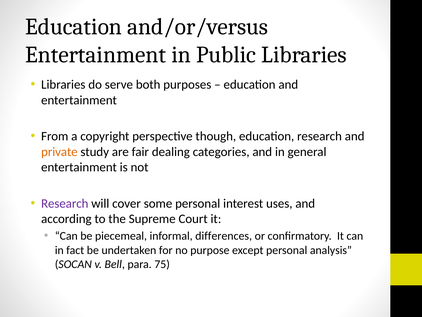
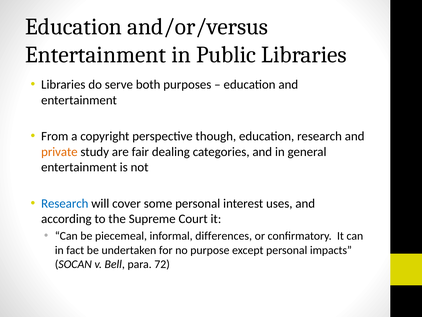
Research at (65, 203) colour: purple -> blue
analysis: analysis -> impacts
75: 75 -> 72
